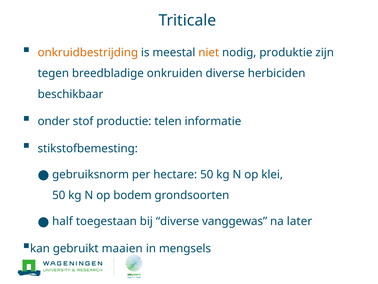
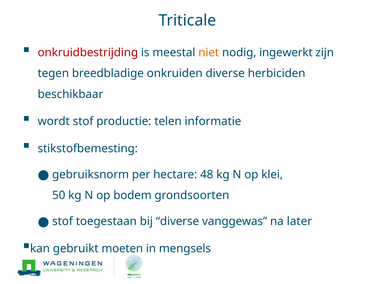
onkruidbestrijding colour: orange -> red
produktie: produktie -> ingewerkt
onder: onder -> wordt
hectare 50: 50 -> 48
half at (62, 221): half -> stof
maaien: maaien -> moeten
